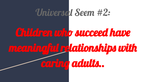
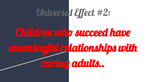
Seem: Seem -> Effect
